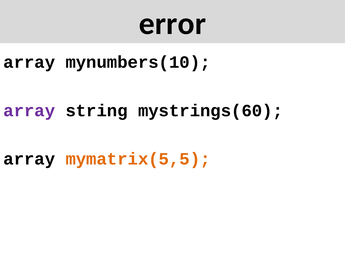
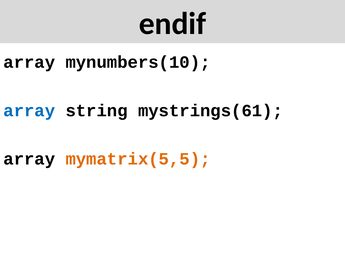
error: error -> endif
array at (29, 110) colour: purple -> blue
mystrings(60: mystrings(60 -> mystrings(61
